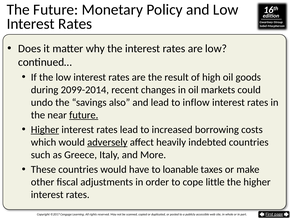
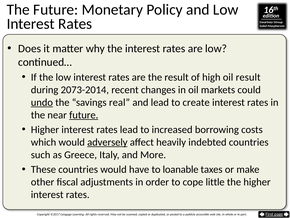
oil goods: goods -> result
2099-2014: 2099-2014 -> 2073-2014
undo underline: none -> present
also: also -> real
inflow: inflow -> create
Higher at (45, 129) underline: present -> none
